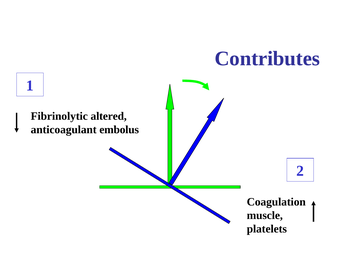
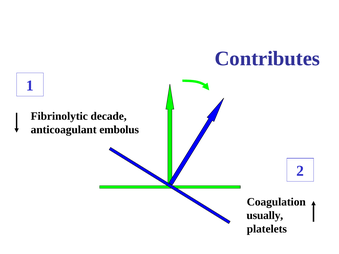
altered: altered -> decade
muscle: muscle -> usually
